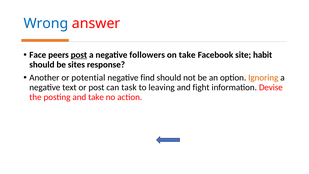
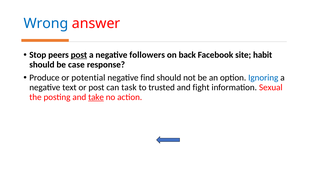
Face: Face -> Stop
on take: take -> back
sites: sites -> case
Another: Another -> Produce
Ignoring colour: orange -> blue
leaving: leaving -> trusted
Devise: Devise -> Sexual
take at (96, 97) underline: none -> present
